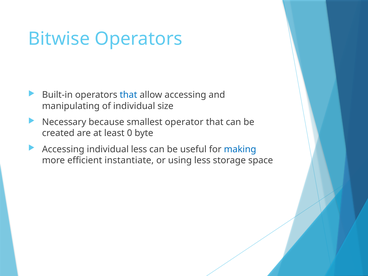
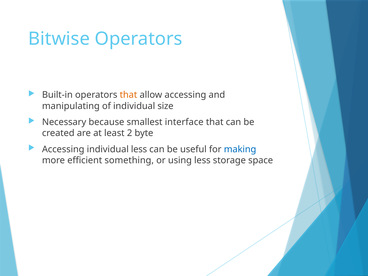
that at (128, 95) colour: blue -> orange
operator: operator -> interface
0: 0 -> 2
instantiate: instantiate -> something
